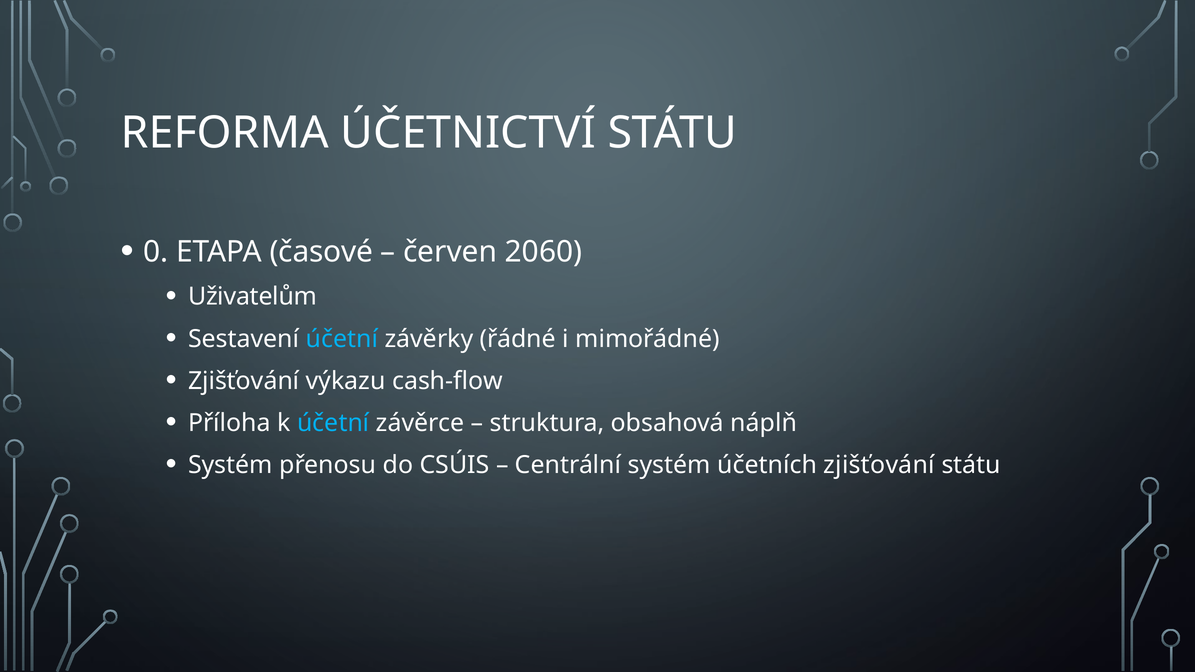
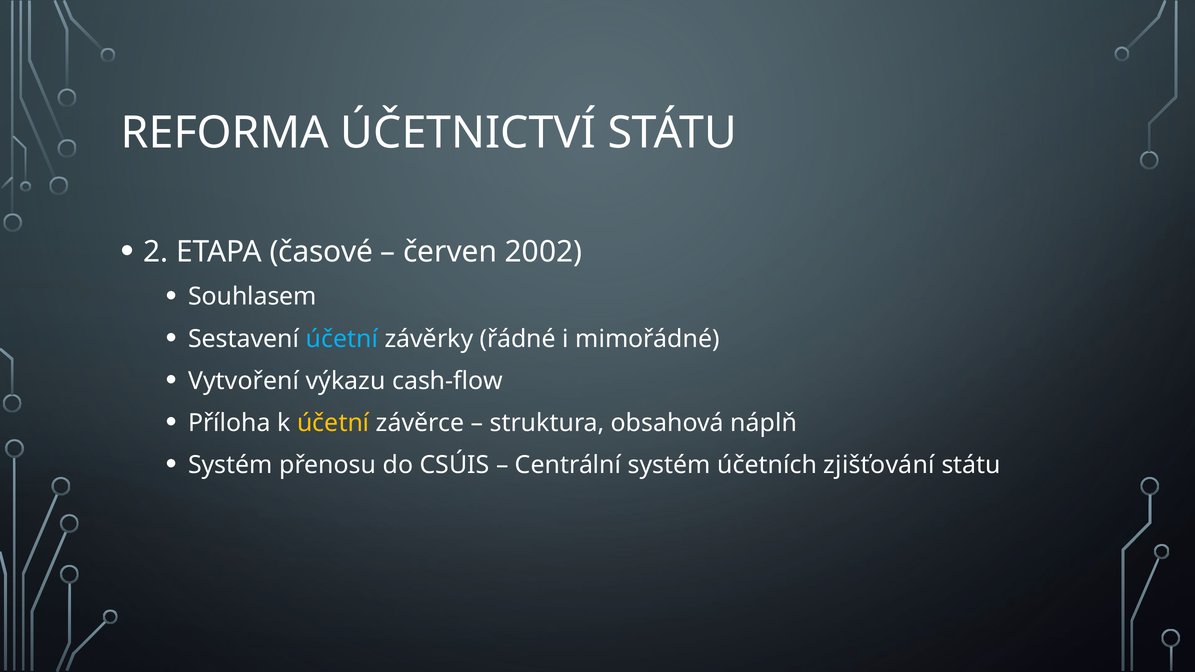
0: 0 -> 2
2060: 2060 -> 2002
Uživatelům: Uživatelům -> Souhlasem
Zjišťování at (244, 381): Zjišťování -> Vytvoření
účetní at (333, 423) colour: light blue -> yellow
